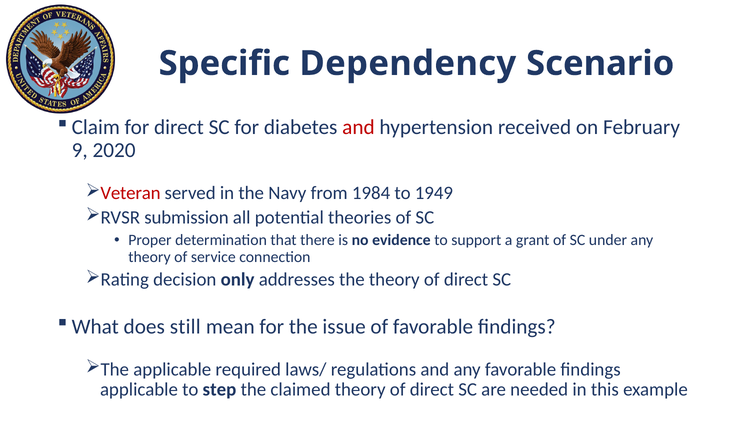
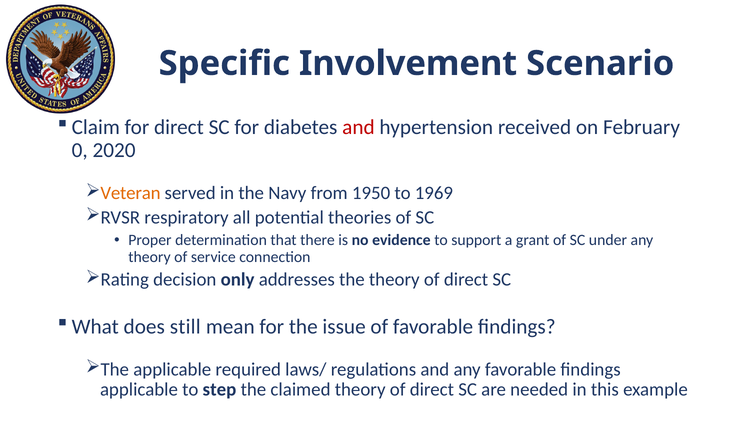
Dependency: Dependency -> Involvement
9: 9 -> 0
Veteran colour: red -> orange
1984: 1984 -> 1950
1949: 1949 -> 1969
submission: submission -> respiratory
